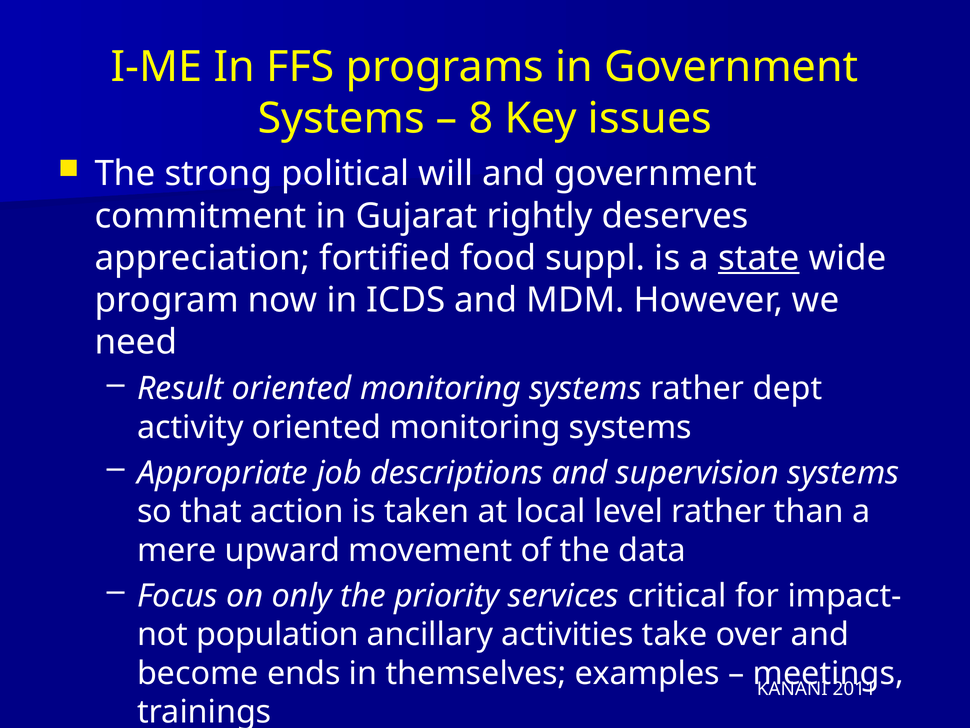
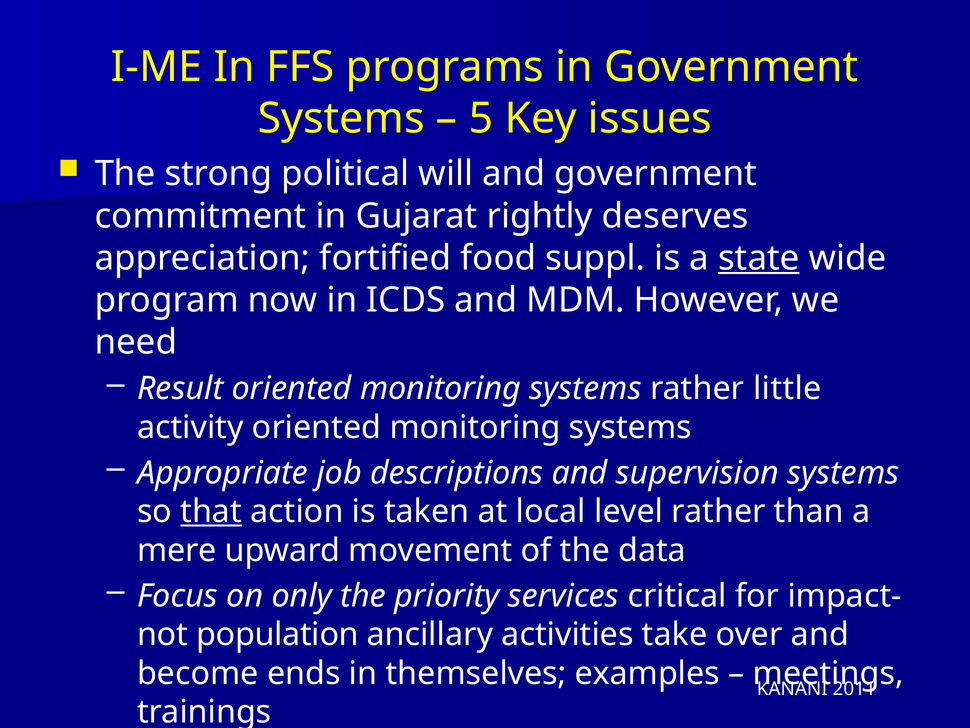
8: 8 -> 5
dept: dept -> little
that underline: none -> present
